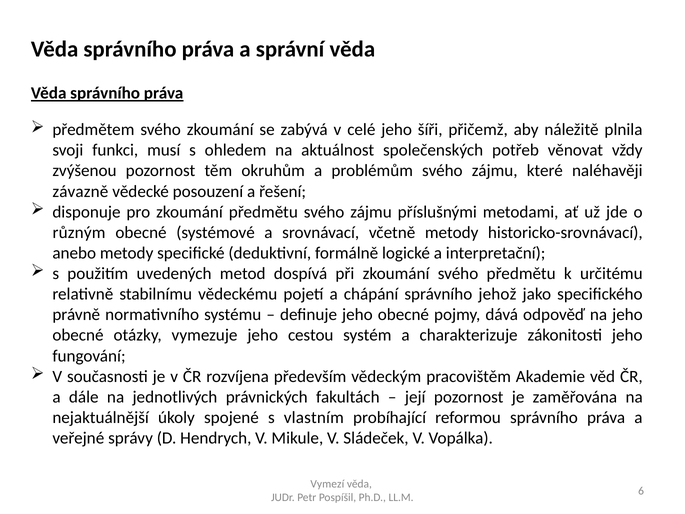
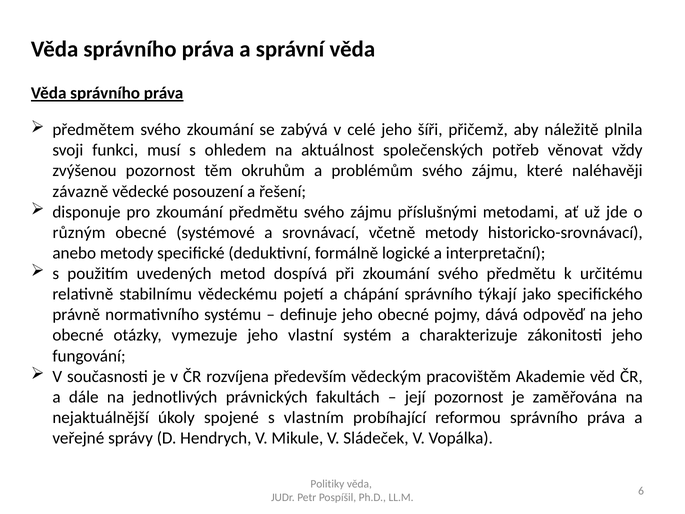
jehož: jehož -> týkají
cestou: cestou -> vlastní
Vymezí: Vymezí -> Politiky
